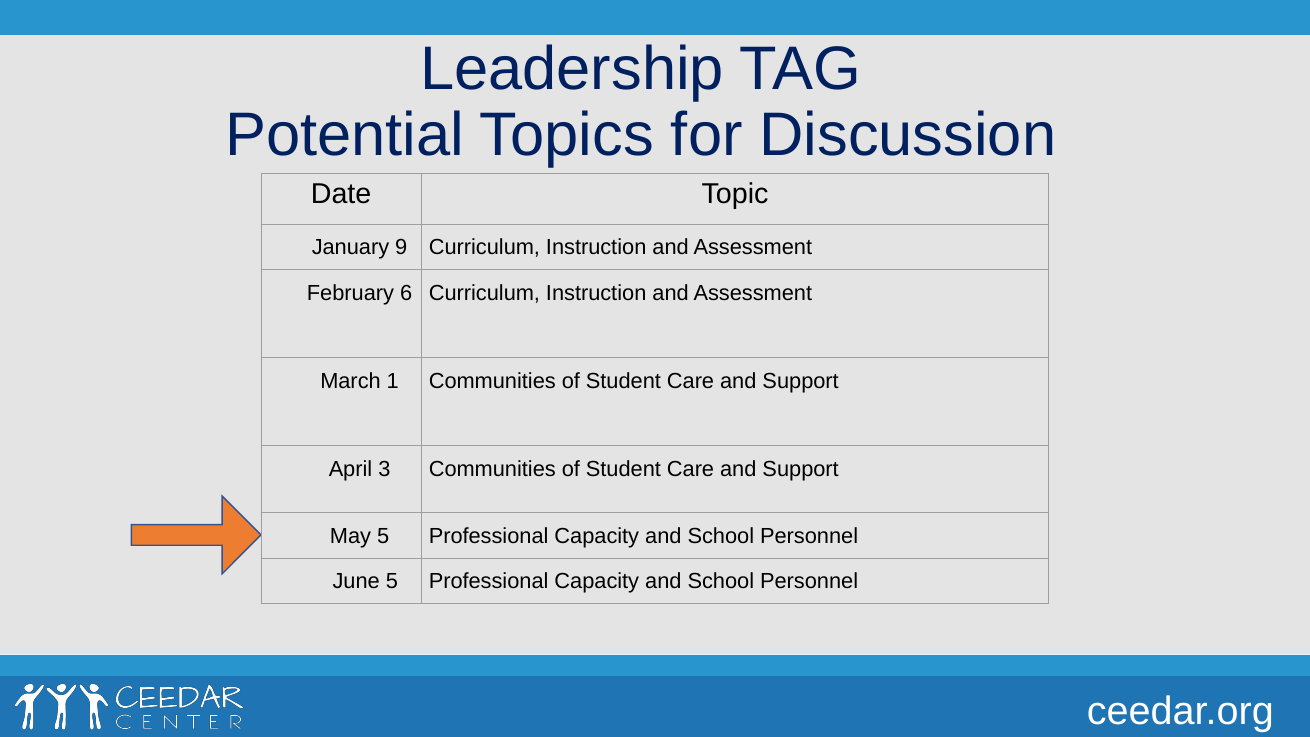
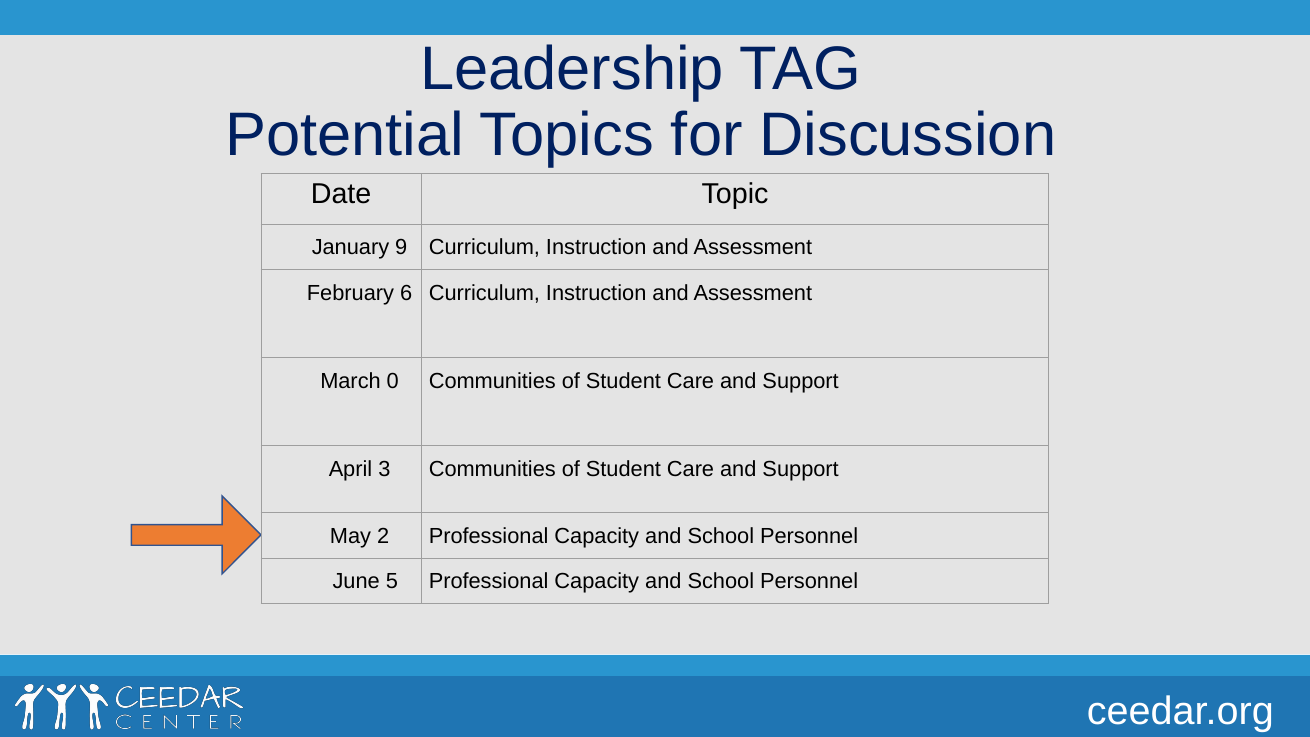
1: 1 -> 0
May 5: 5 -> 2
